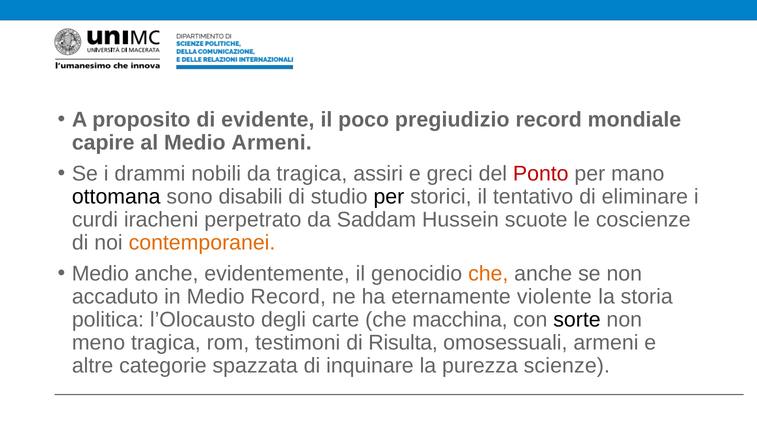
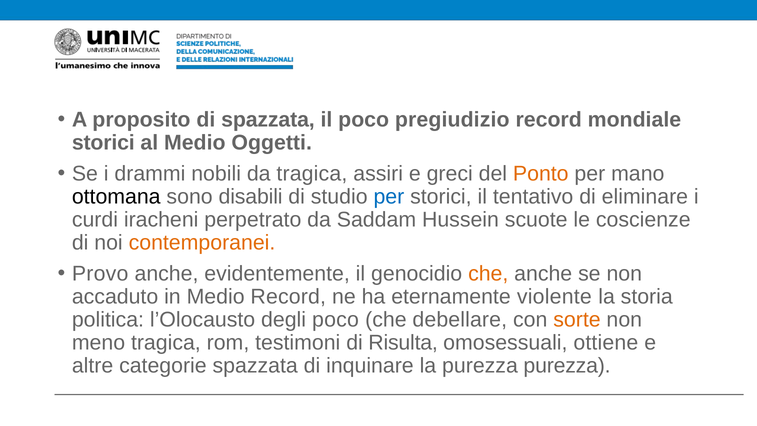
di evidente: evidente -> spazzata
capire at (103, 143): capire -> storici
Medio Armeni: Armeni -> Oggetti
Ponto colour: red -> orange
per at (389, 197) colour: black -> blue
Medio at (100, 274): Medio -> Provo
degli carte: carte -> poco
macchina: macchina -> debellare
sorte colour: black -> orange
omosessuali armeni: armeni -> ottiene
purezza scienze: scienze -> purezza
